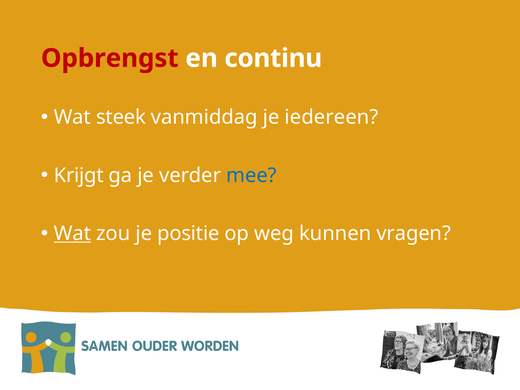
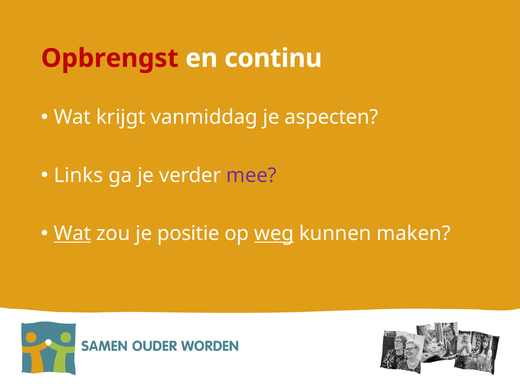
steek: steek -> krijgt
iedereen: iedereen -> aspecten
Krijgt: Krijgt -> Links
mee colour: blue -> purple
weg underline: none -> present
vragen: vragen -> maken
